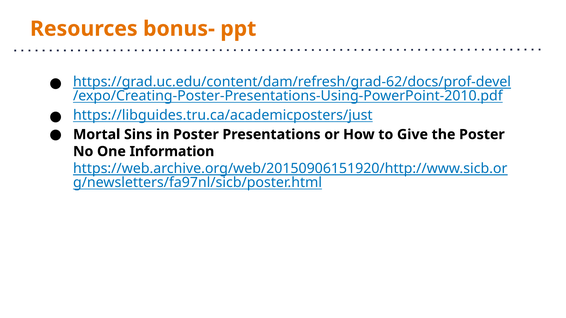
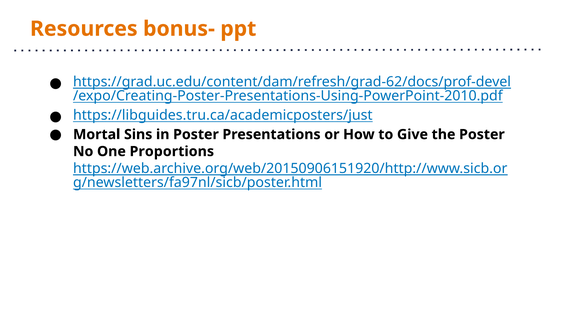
Information: Information -> Proportions
